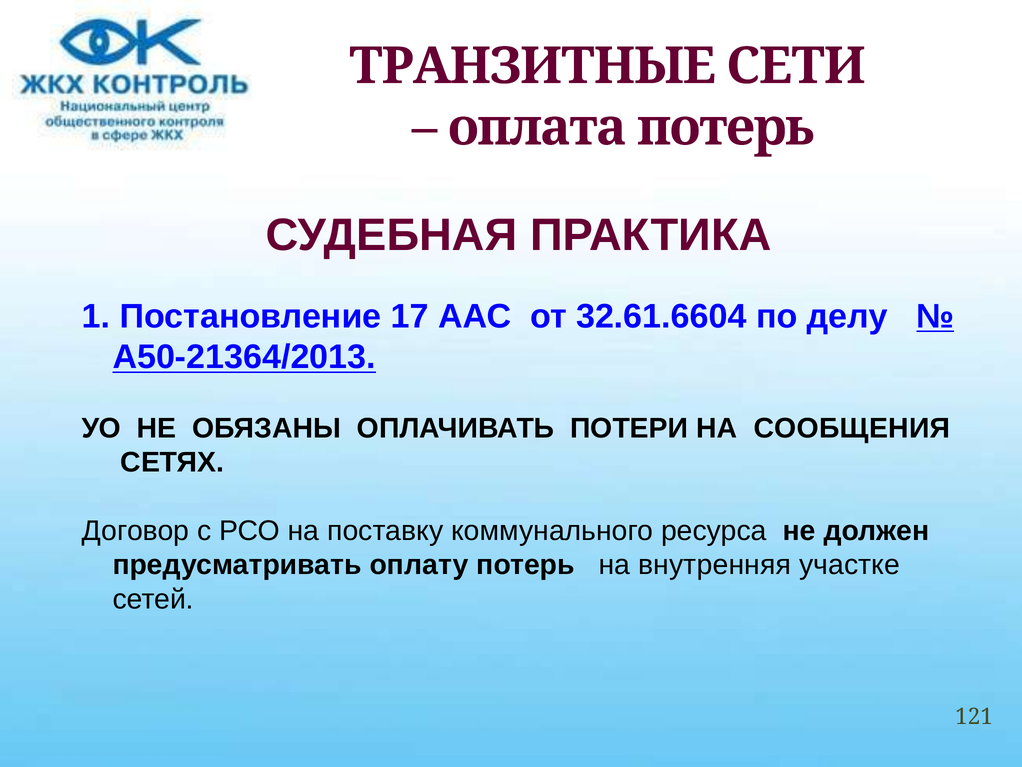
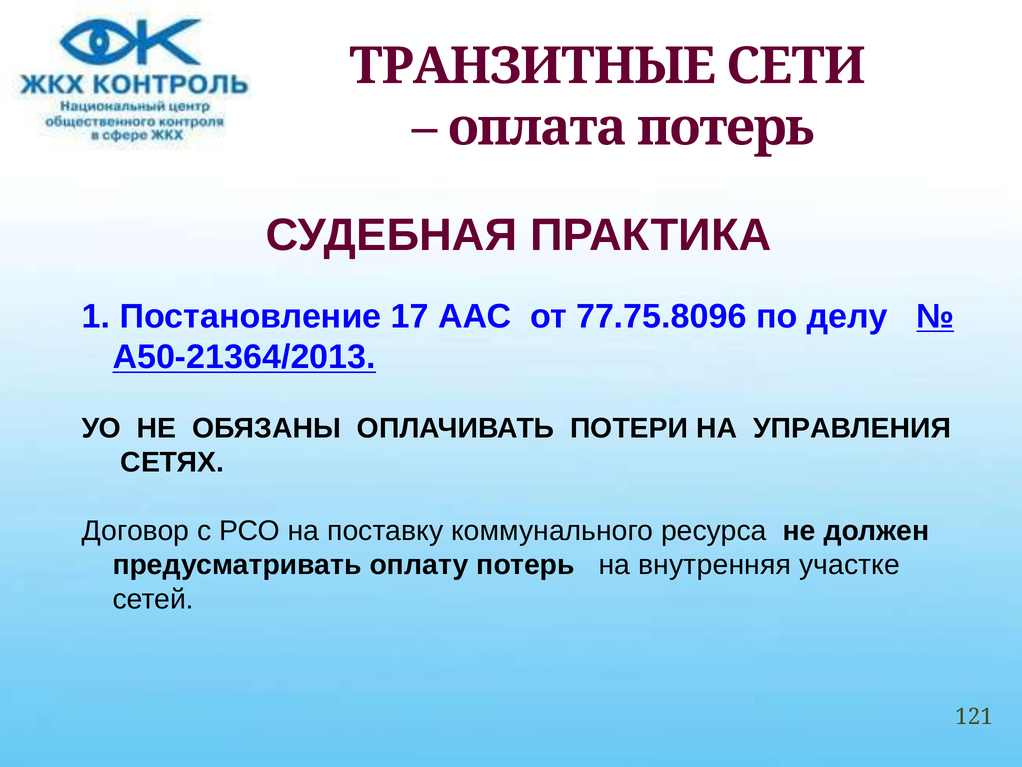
32.61.6604: 32.61.6604 -> 77.75.8096
СООБЩЕНИЯ: СООБЩЕНИЯ -> УПРАВЛЕНИЯ
